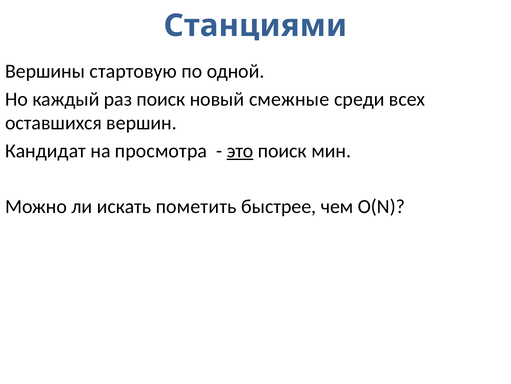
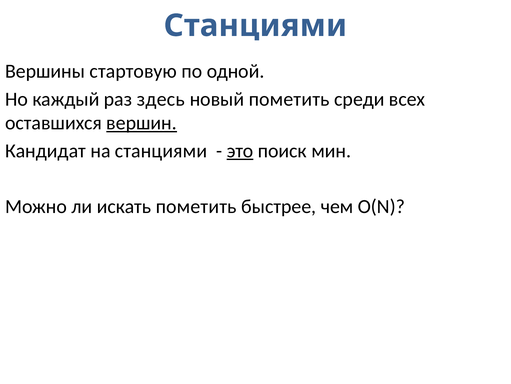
раз поиск: поиск -> здесь
новый смежные: смежные -> пометить
вершин underline: none -> present
на просмотра: просмотра -> станциями
